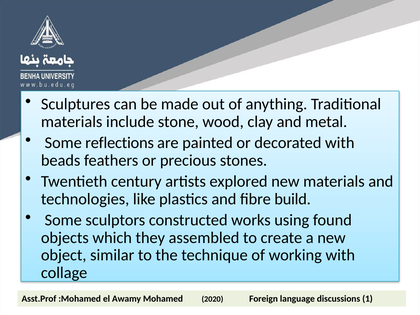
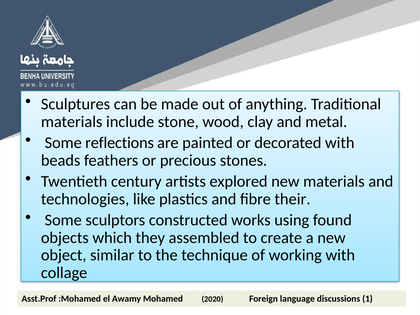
build: build -> their
